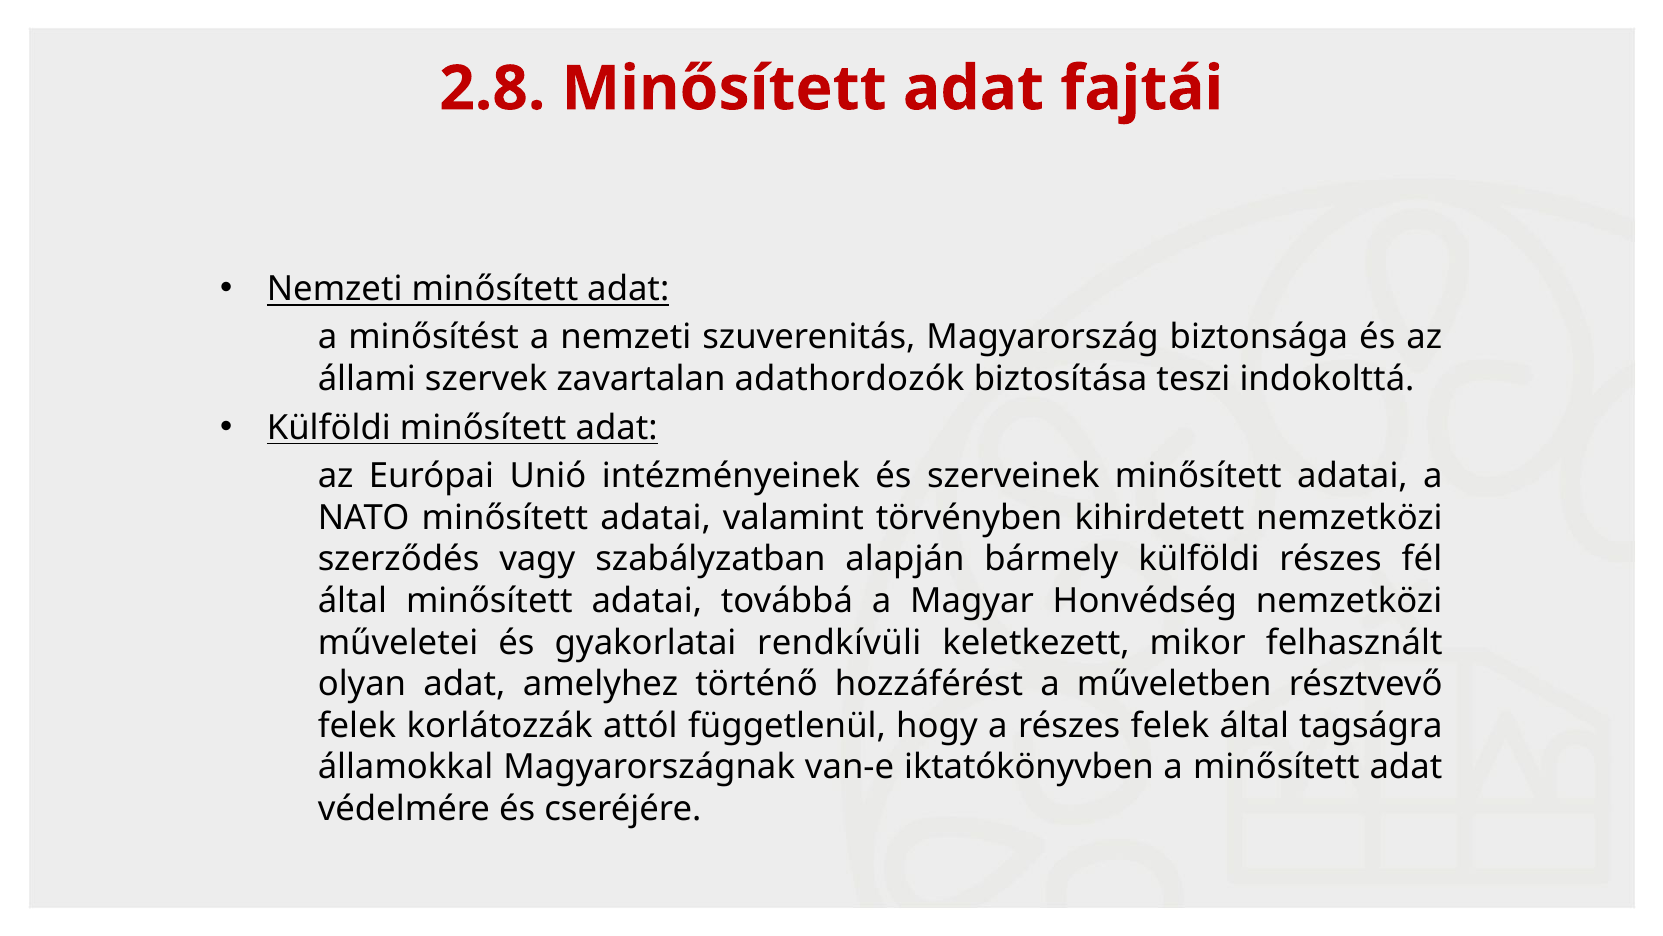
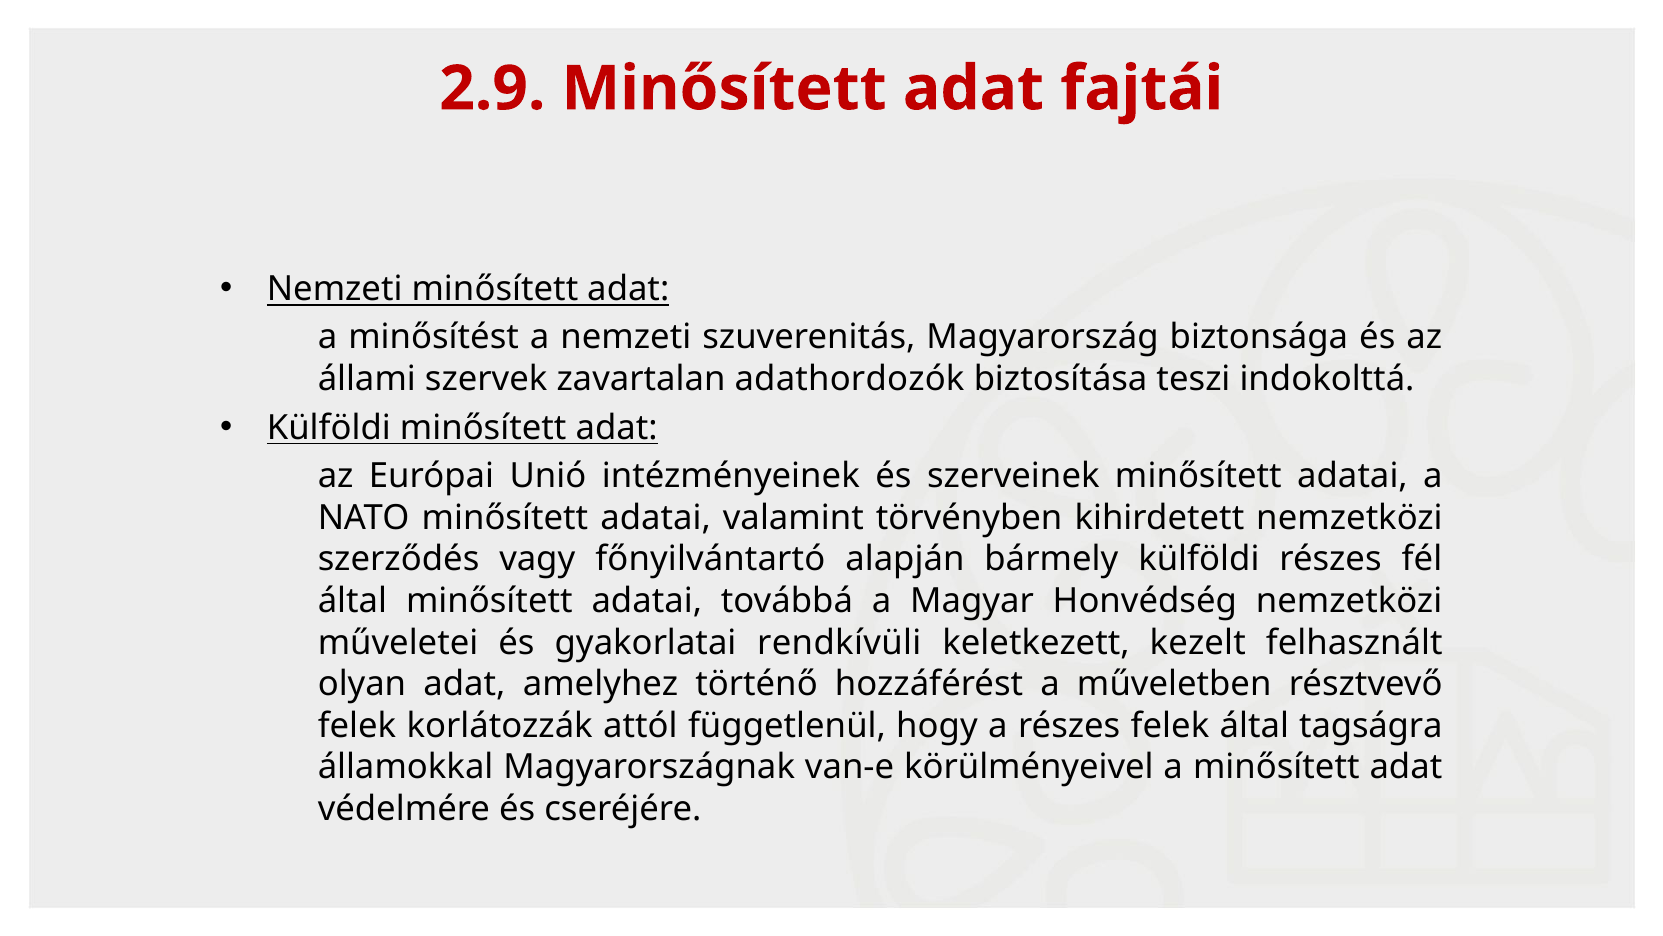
2.8: 2.8 -> 2.9
szabályzatban: szabályzatban -> főnyilvántartó
mikor: mikor -> kezelt
iktatókönyvben: iktatókönyvben -> körülményeivel
